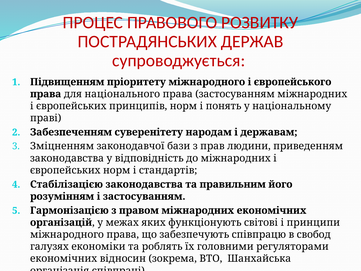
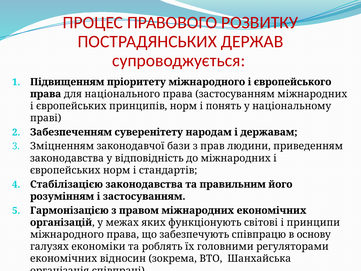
свобод: свобод -> основу
